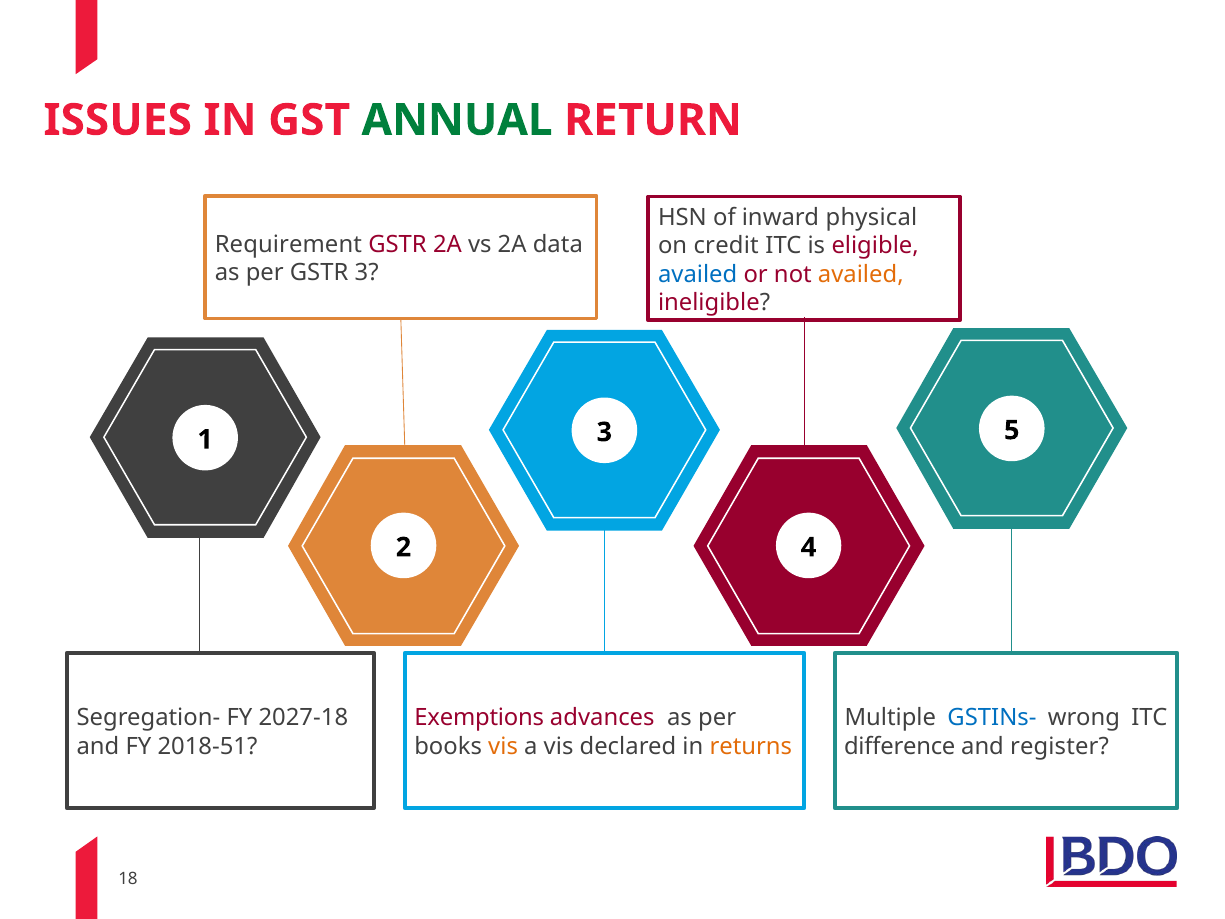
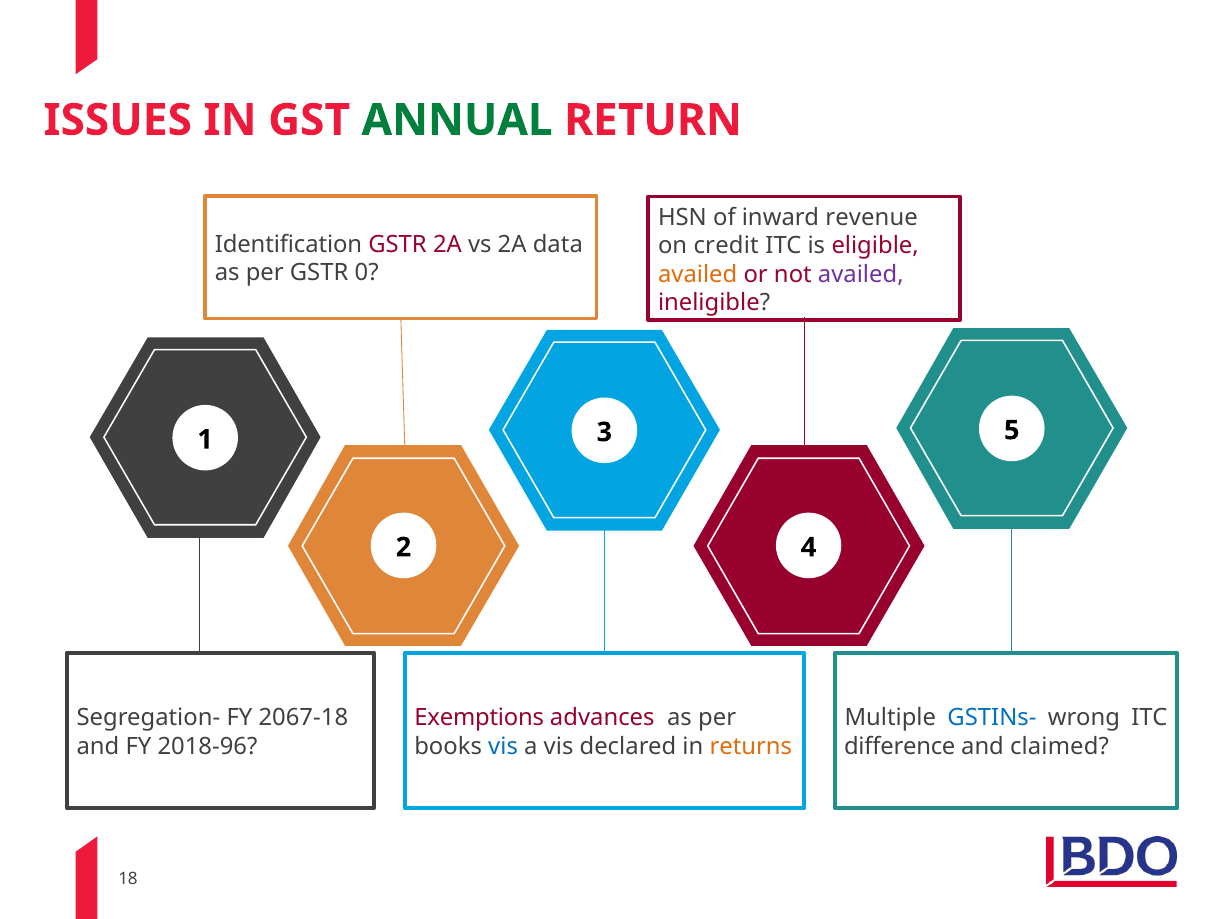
physical: physical -> revenue
Requirement: Requirement -> Identification
GSTR 3: 3 -> 0
availed at (698, 274) colour: blue -> orange
availed at (861, 274) colour: orange -> purple
2027-18: 2027-18 -> 2067-18
2018-51: 2018-51 -> 2018-96
vis at (503, 746) colour: orange -> blue
register: register -> claimed
